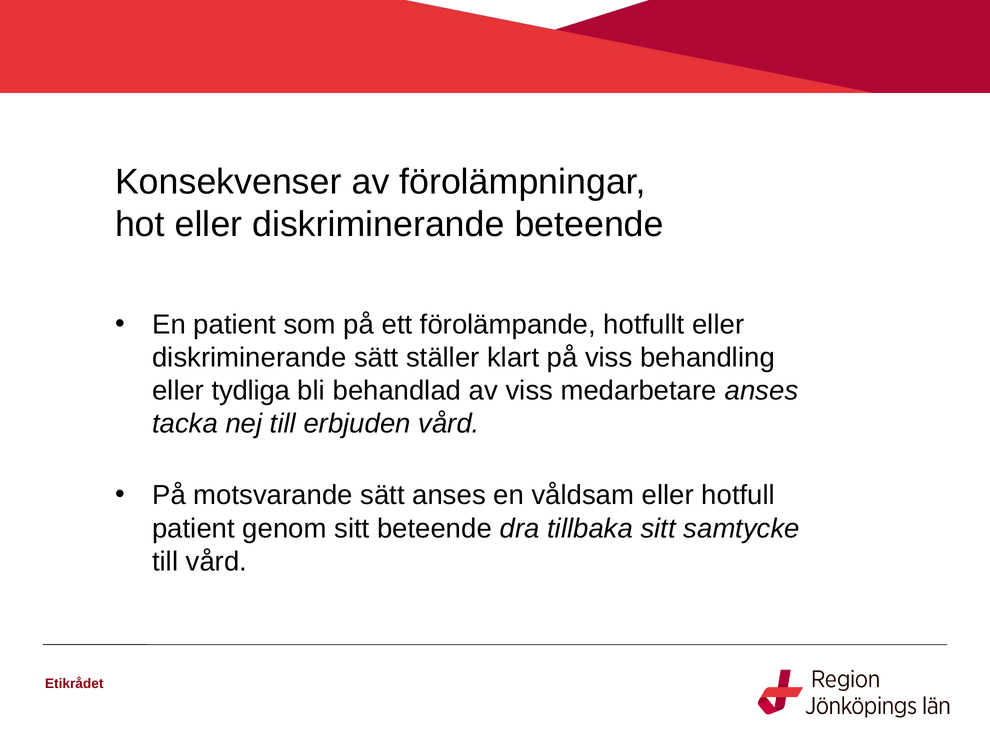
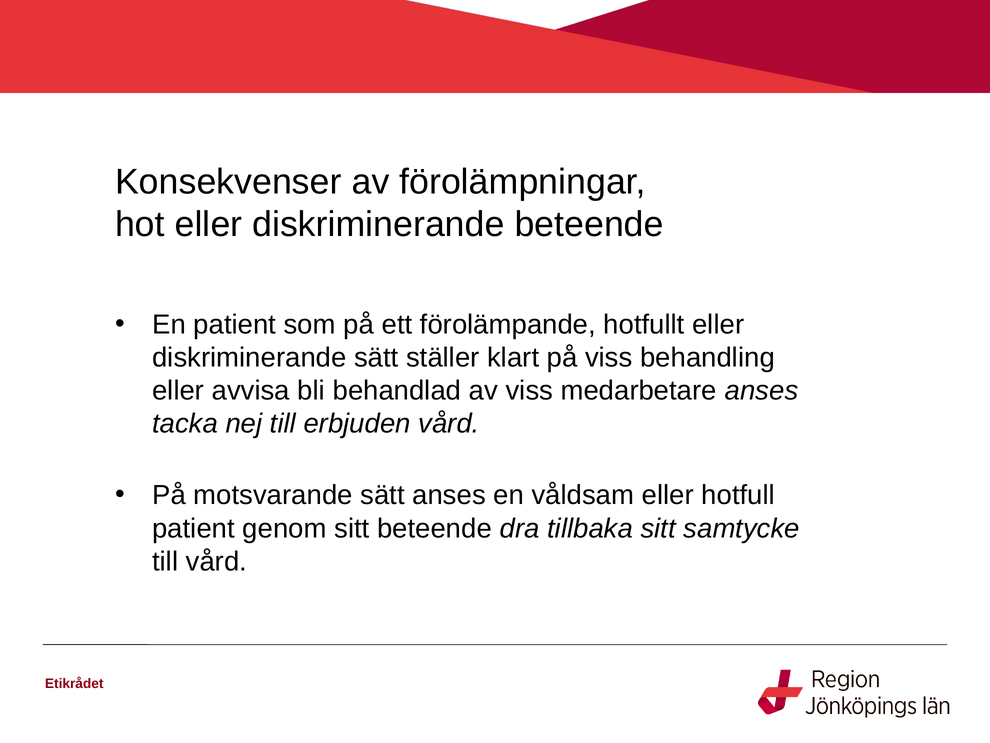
tydliga: tydliga -> avvisa
